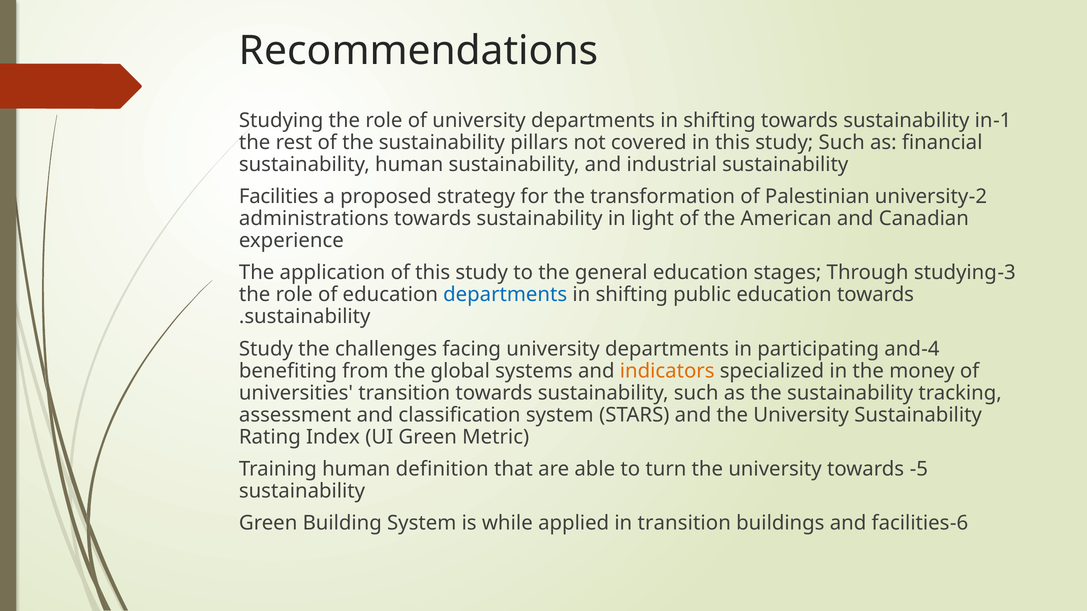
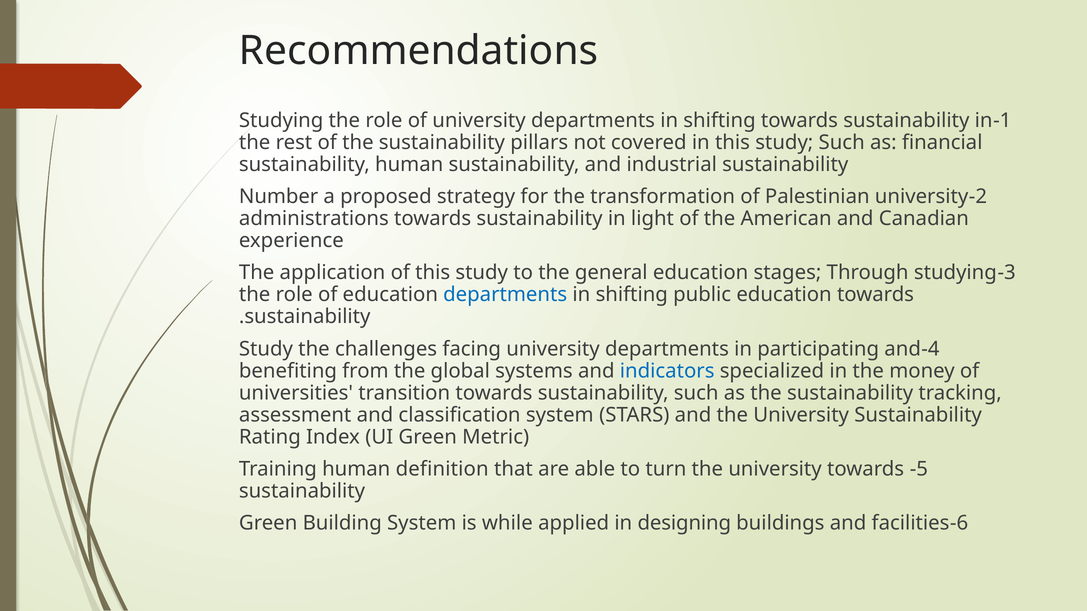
Facilities at (279, 197): Facilities -> Number
indicators colour: orange -> blue
in transition: transition -> designing
